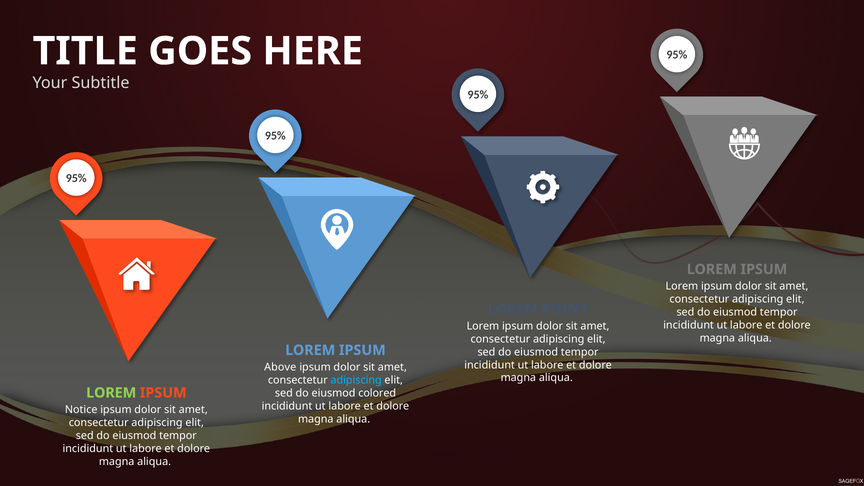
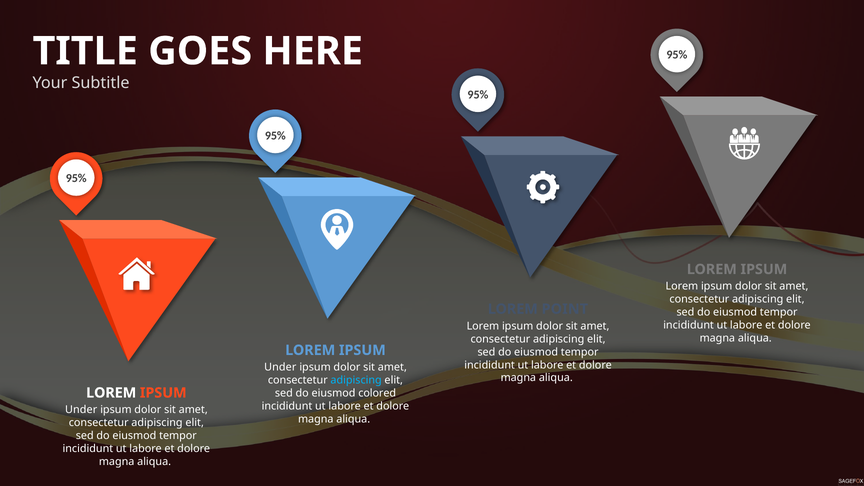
Above at (280, 367): Above -> Under
LOREM at (111, 393) colour: light green -> white
Notice at (81, 410): Notice -> Under
